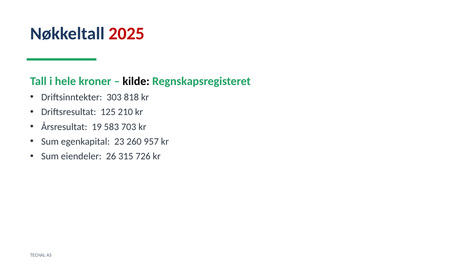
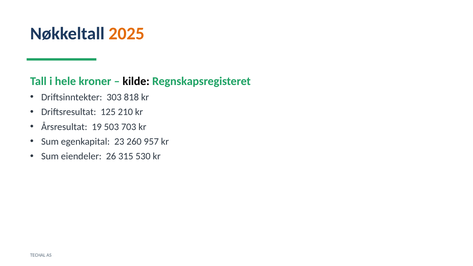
2025 colour: red -> orange
583: 583 -> 503
726: 726 -> 530
